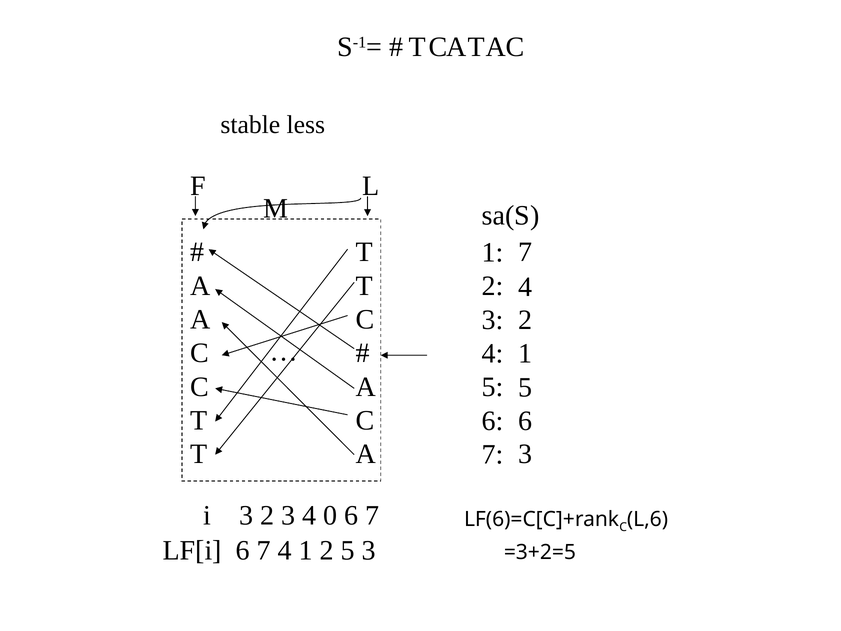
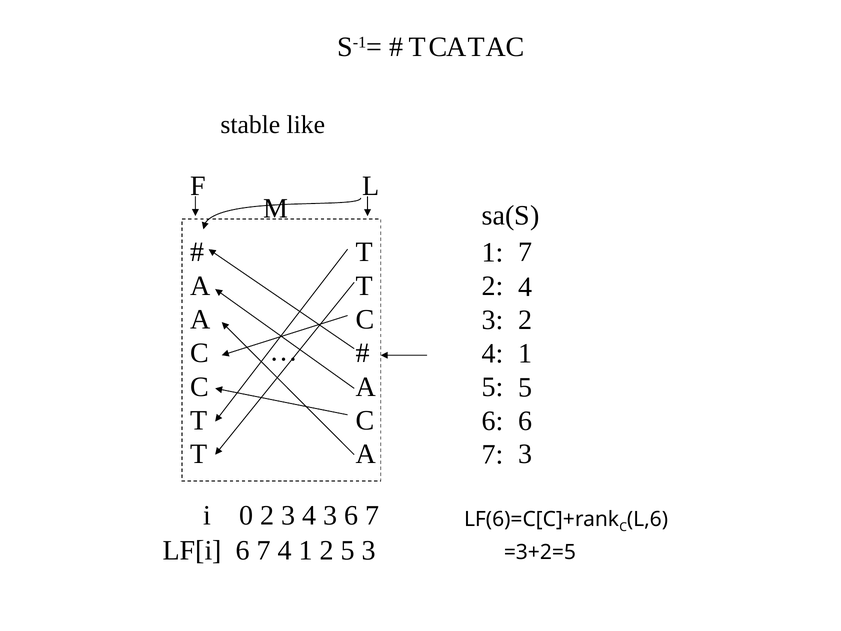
less: less -> like
i 3: 3 -> 0
4 0: 0 -> 3
